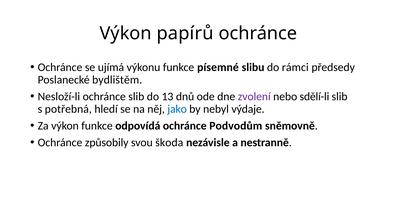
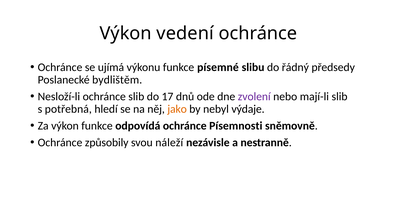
papírů: papírů -> vedení
rámci: rámci -> řádný
13: 13 -> 17
sdělí-li: sdělí-li -> mají-li
jako colour: blue -> orange
Podvodům: Podvodům -> Písemnosti
škoda: škoda -> náleží
